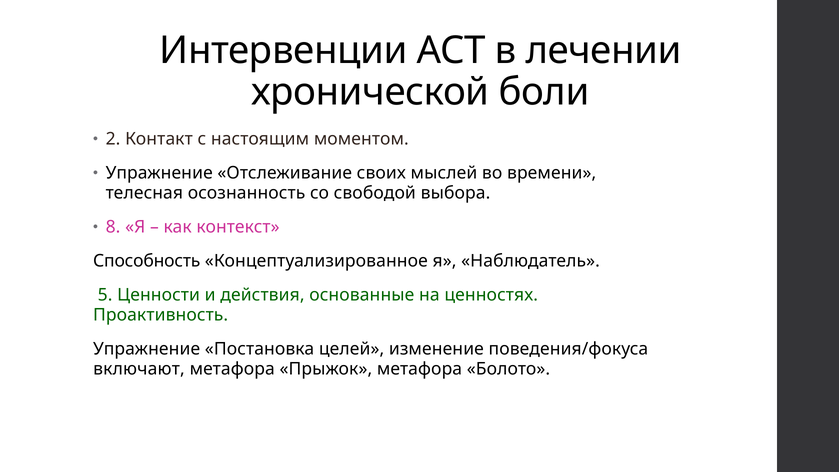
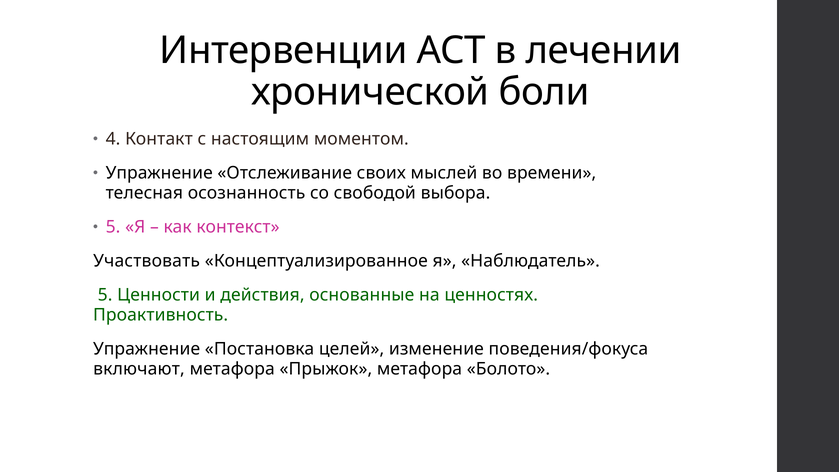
2: 2 -> 4
8 at (113, 227): 8 -> 5
Способность: Способность -> Участвовать
